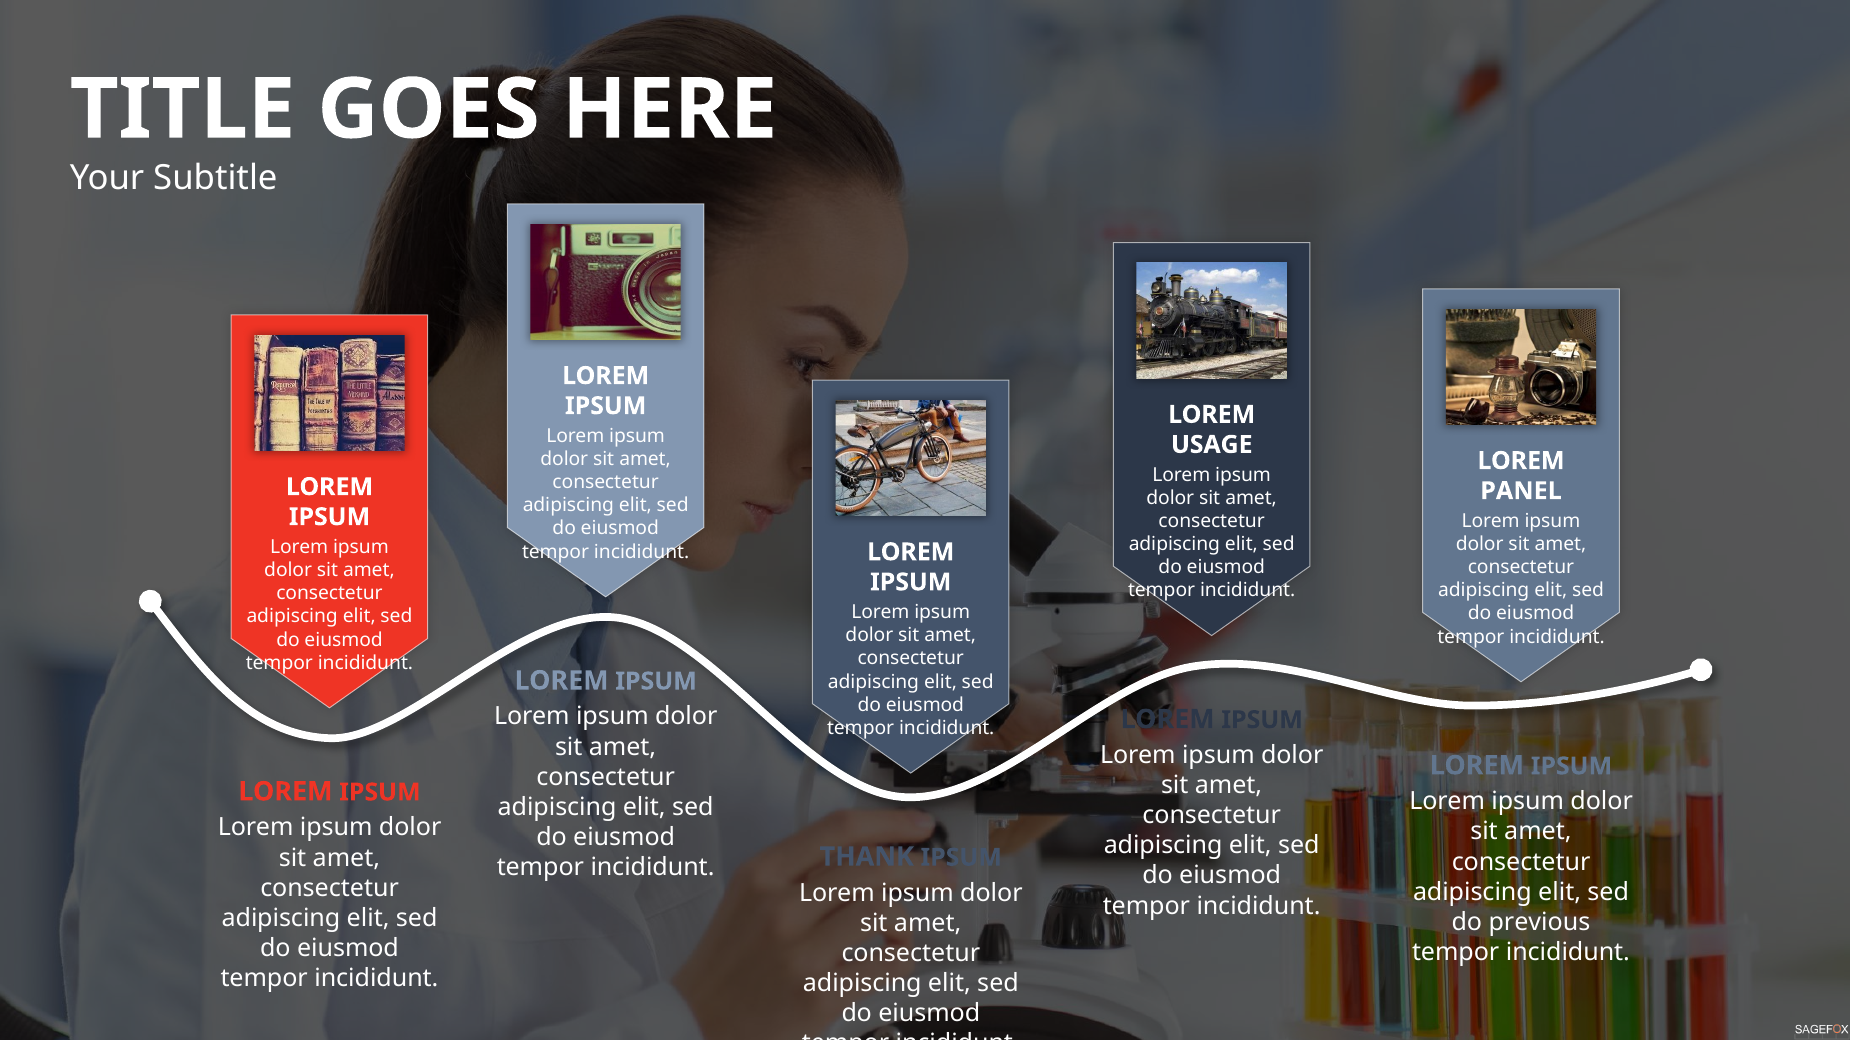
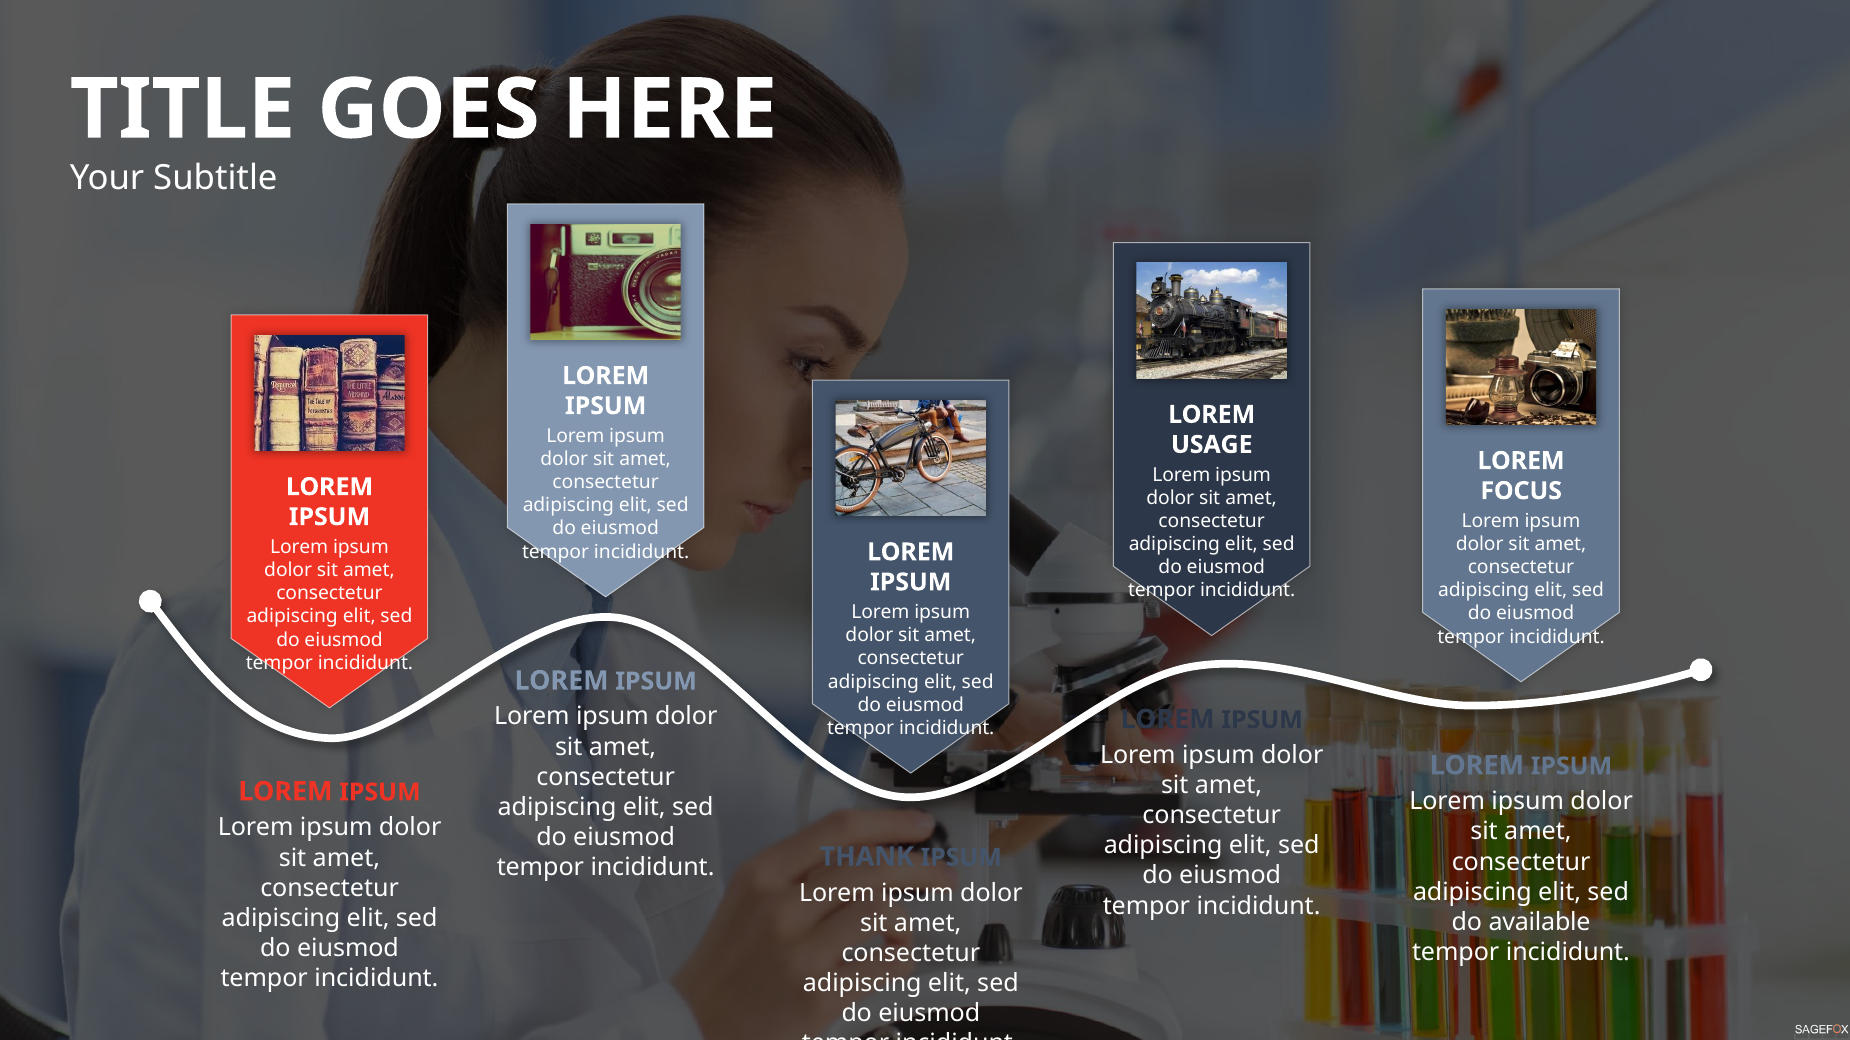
PANEL: PANEL -> FOCUS
previous: previous -> available
